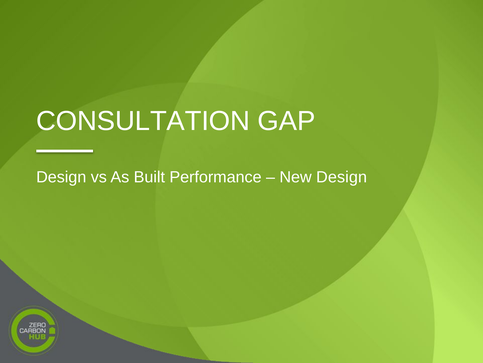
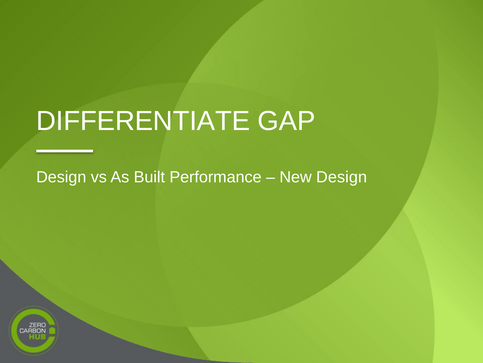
CONSULTATION: CONSULTATION -> DIFFERENTIATE
